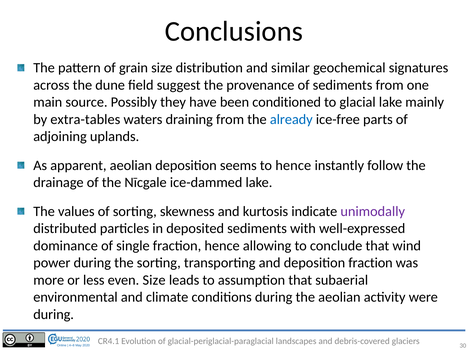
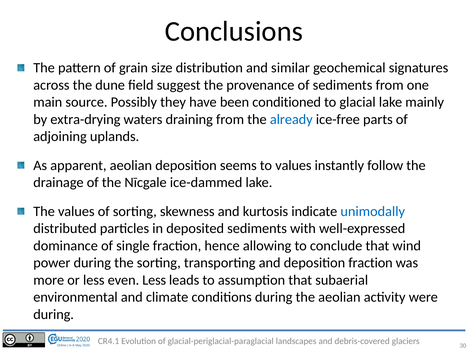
extra-tables: extra-tables -> extra-drying
to hence: hence -> values
unimodally colour: purple -> blue
even Size: Size -> Less
